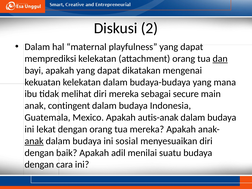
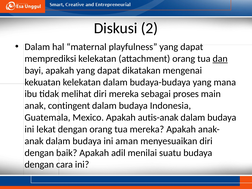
secure: secure -> proses
anak at (34, 141) underline: present -> none
sosial: sosial -> aman
